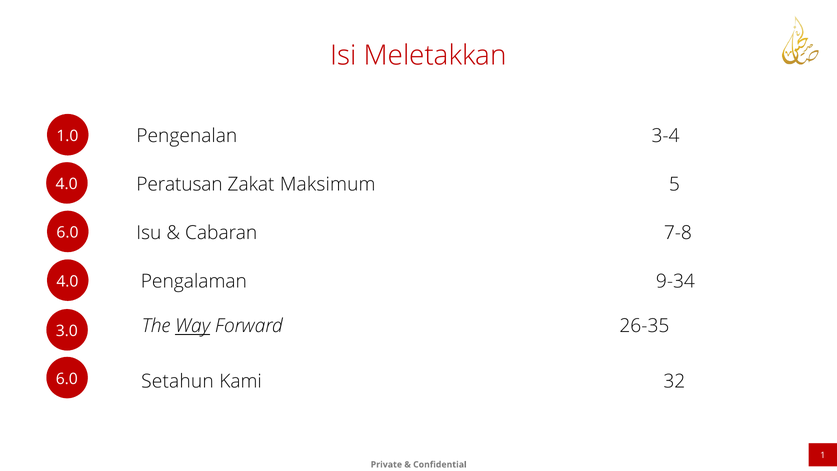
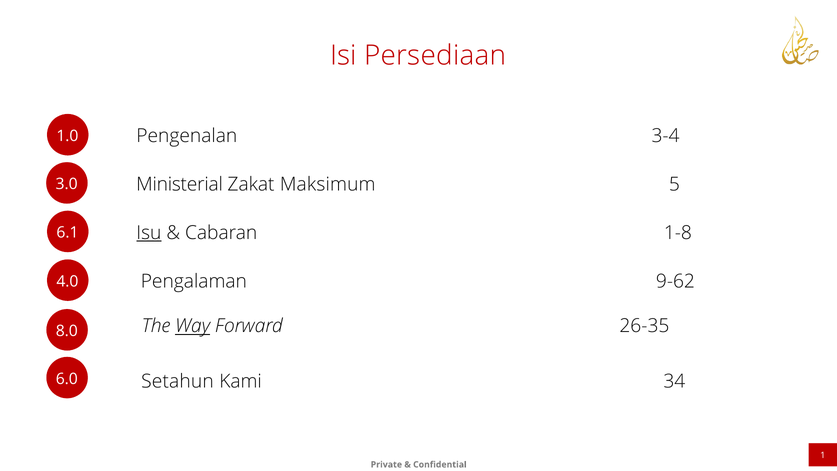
Meletakkan: Meletakkan -> Persediaan
Peratusan: Peratusan -> Ministerial
4.0 at (67, 184): 4.0 -> 3.0
Isu underline: none -> present
7-8: 7-8 -> 1-8
6.0 at (67, 233): 6.0 -> 6.1
9-34: 9-34 -> 9-62
3.0: 3.0 -> 8.0
32: 32 -> 34
